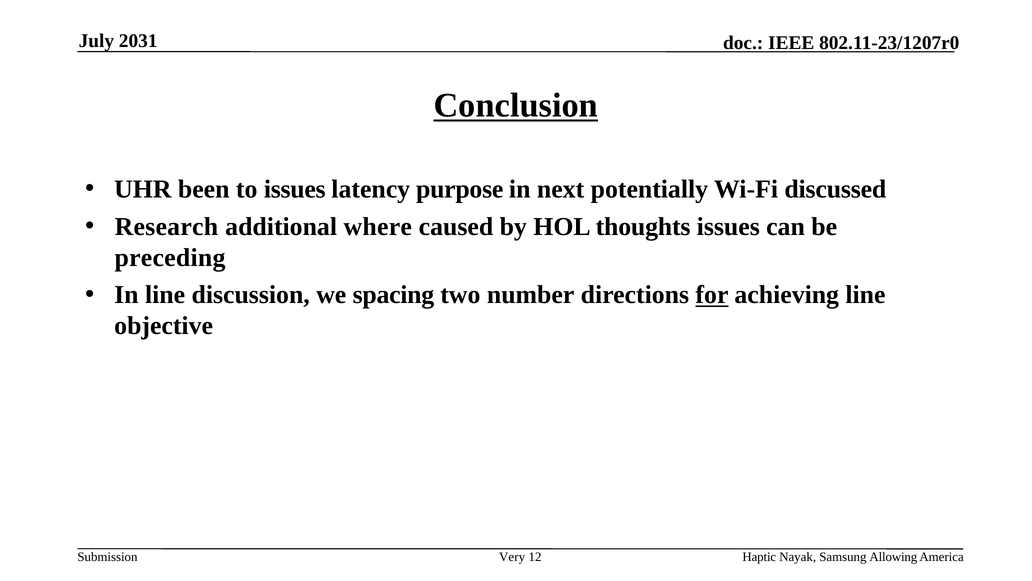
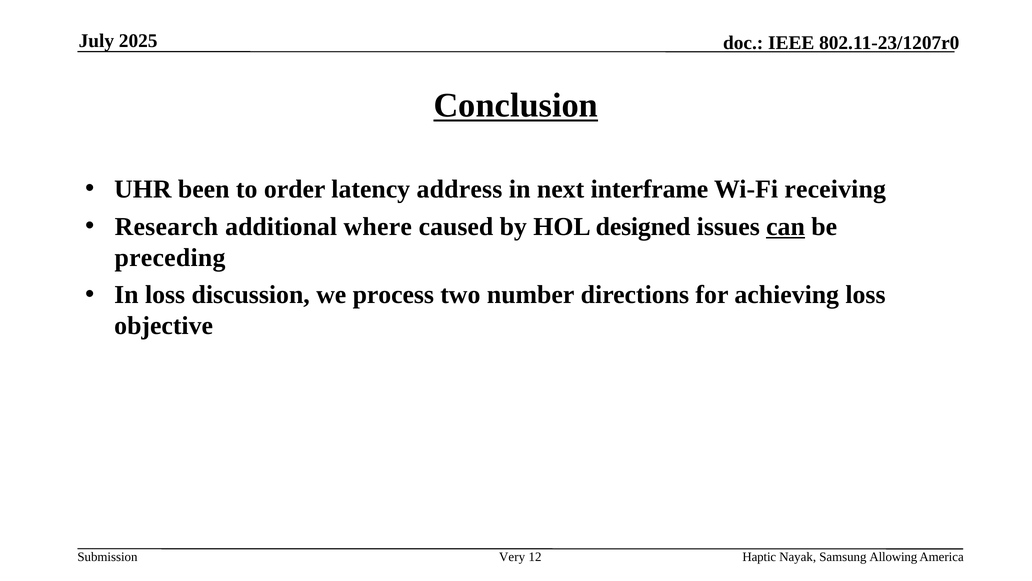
2031: 2031 -> 2025
to issues: issues -> order
purpose: purpose -> address
potentially: potentially -> interframe
discussed: discussed -> receiving
thoughts: thoughts -> designed
can underline: none -> present
In line: line -> loss
spacing: spacing -> process
for underline: present -> none
achieving line: line -> loss
